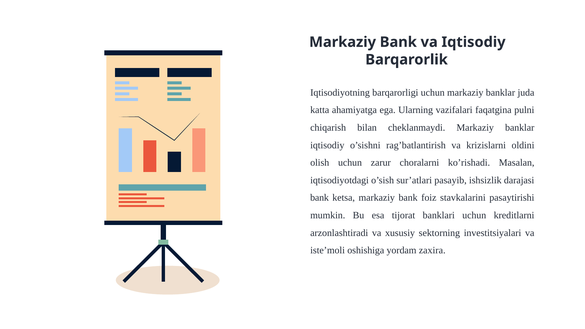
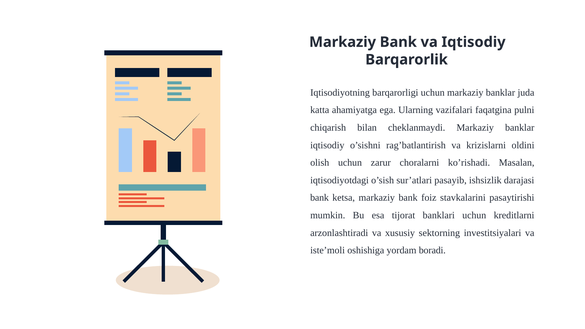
zaxira: zaxira -> boradi
